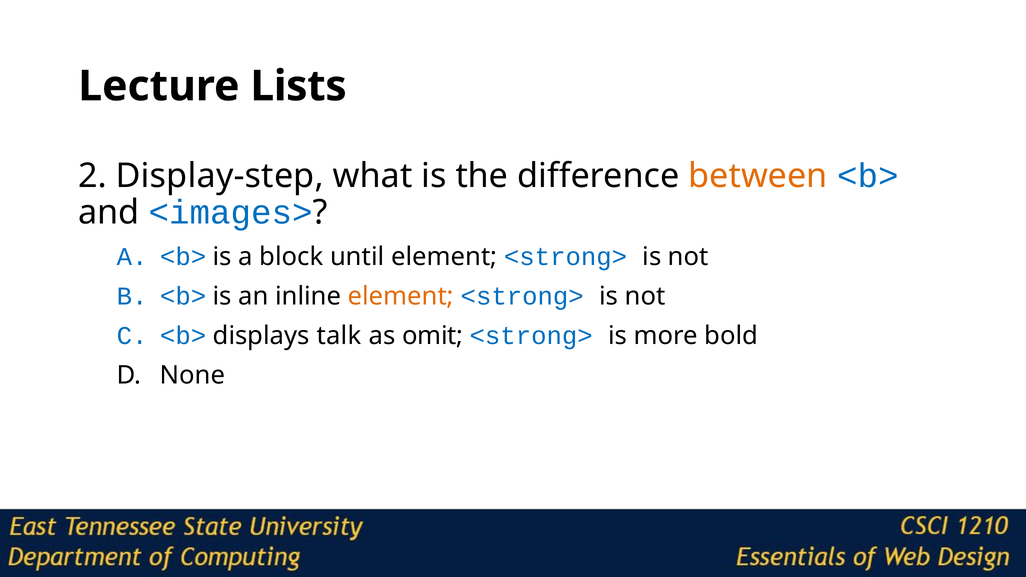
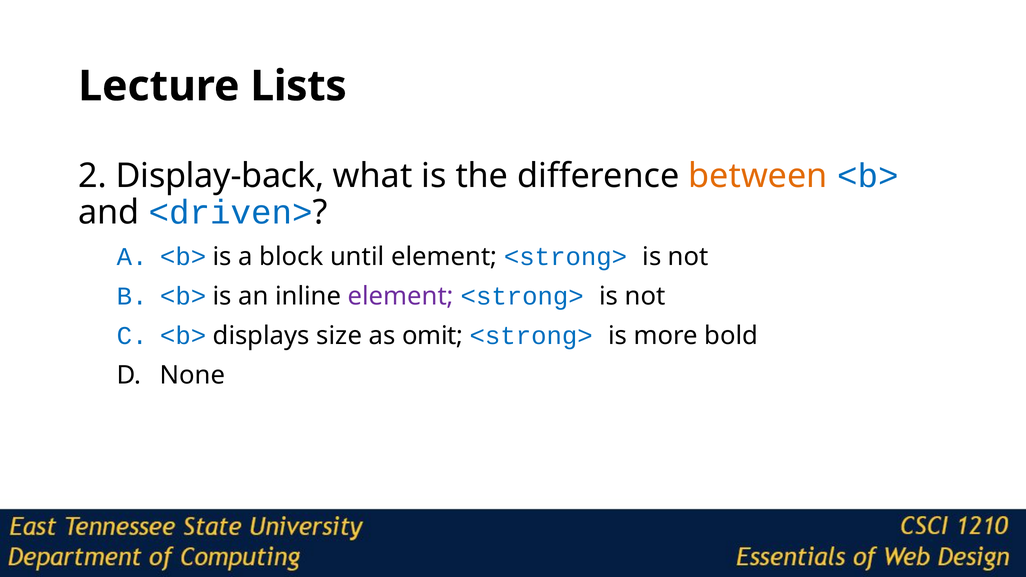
Display-step: Display-step -> Display-back
<images>: <images> -> <driven>
element at (401, 296) colour: orange -> purple
talk: talk -> size
